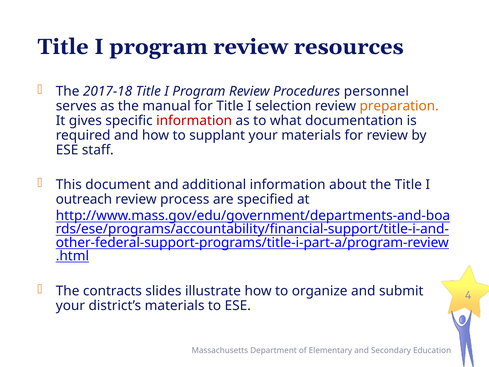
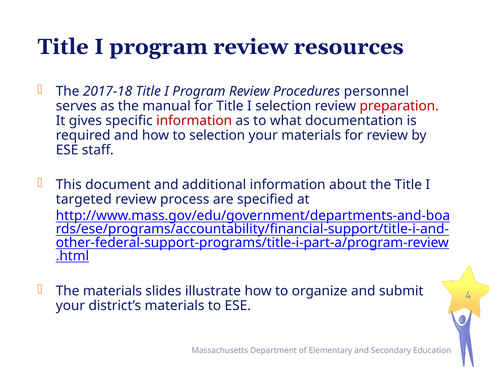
preparation colour: orange -> red
to supplant: supplant -> selection
outreach: outreach -> targeted
The contracts: contracts -> materials
